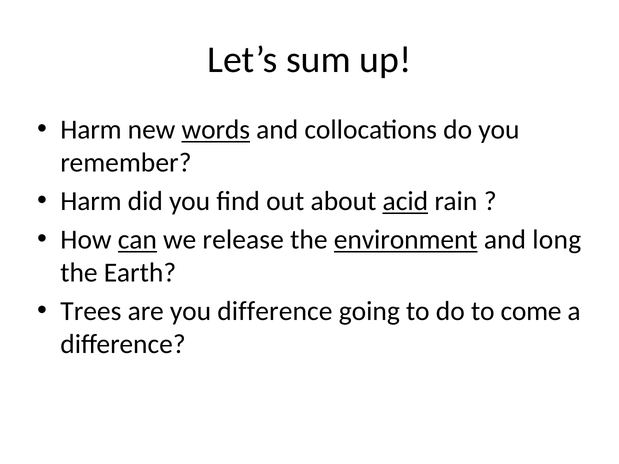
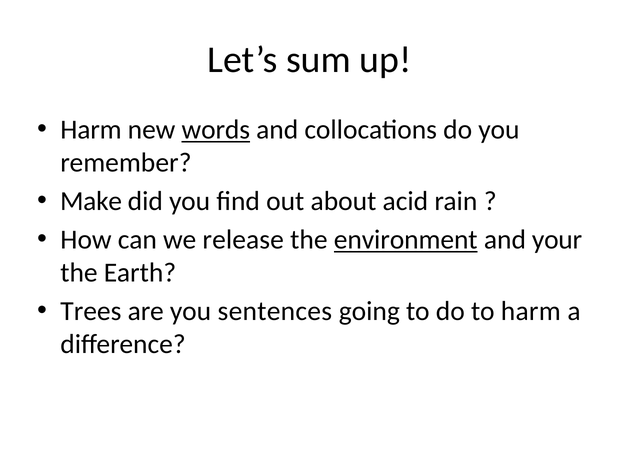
Harm at (91, 201): Harm -> Make
acid underline: present -> none
can underline: present -> none
long: long -> your
you difference: difference -> sentences
to come: come -> harm
